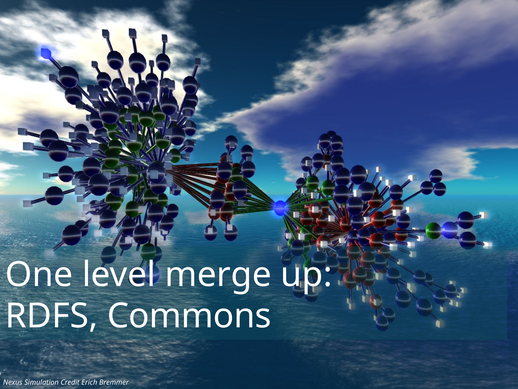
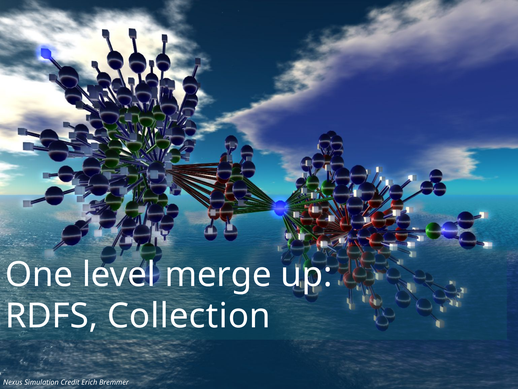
Commons: Commons -> Collection
